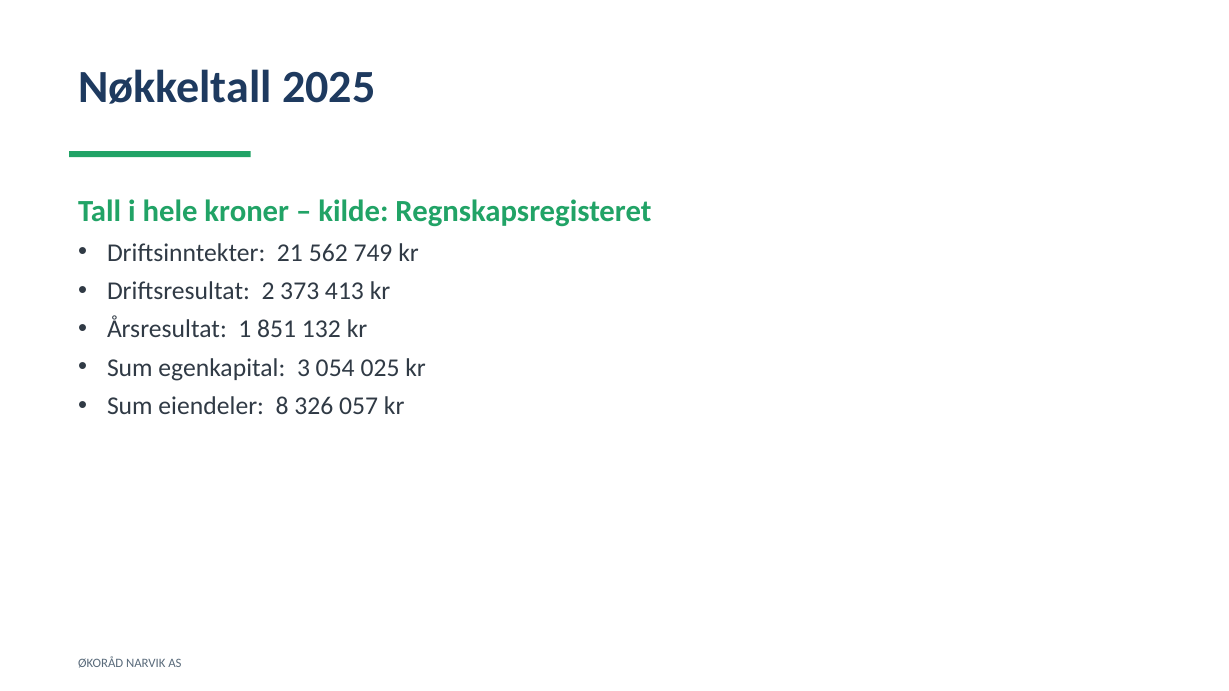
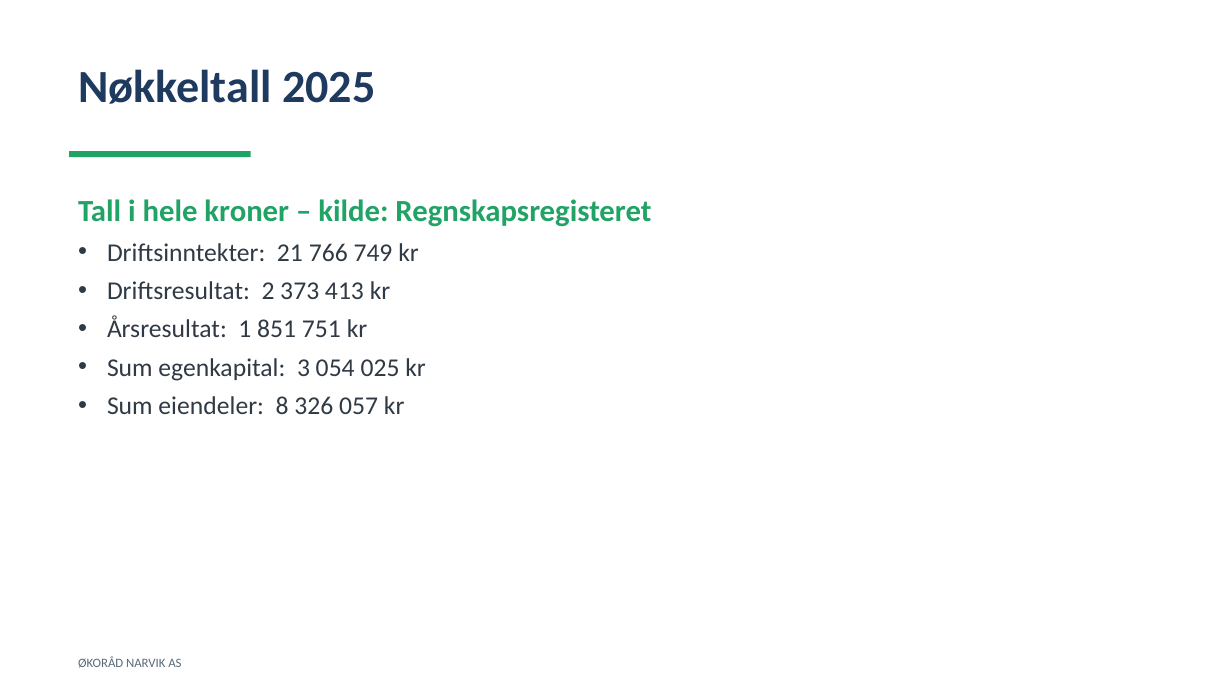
562: 562 -> 766
132: 132 -> 751
